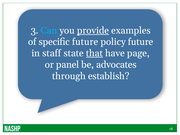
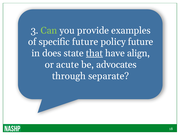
Can colour: light blue -> light green
provide underline: present -> none
staff: staff -> does
page: page -> align
panel: panel -> acute
establish: establish -> separate
